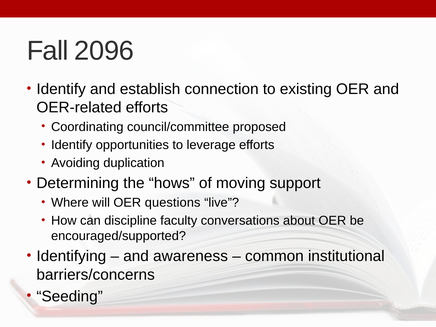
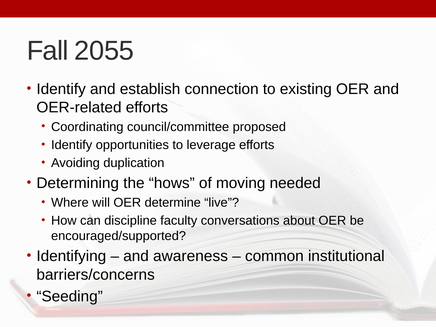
2096: 2096 -> 2055
support: support -> needed
questions: questions -> determine
